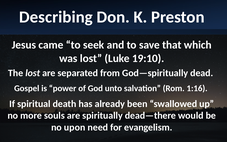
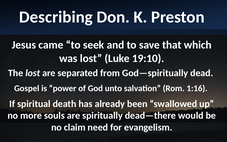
upon: upon -> claim
